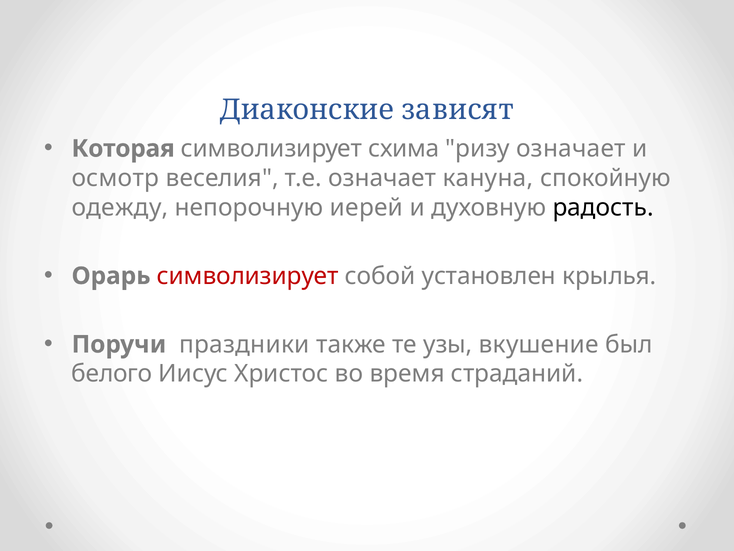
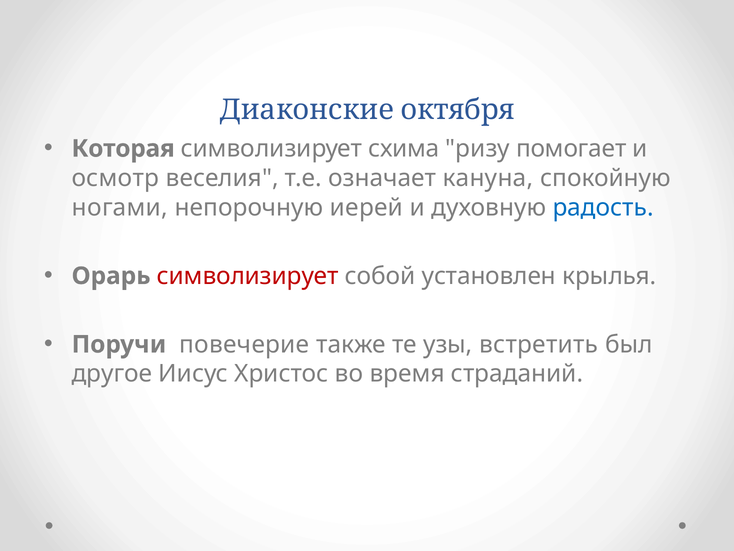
зависят: зависят -> октября
ризу означает: означает -> помогает
одежду: одежду -> ногами
радость colour: black -> blue
праздники: праздники -> повечерие
вкушение: вкушение -> встретить
белого: белого -> другое
